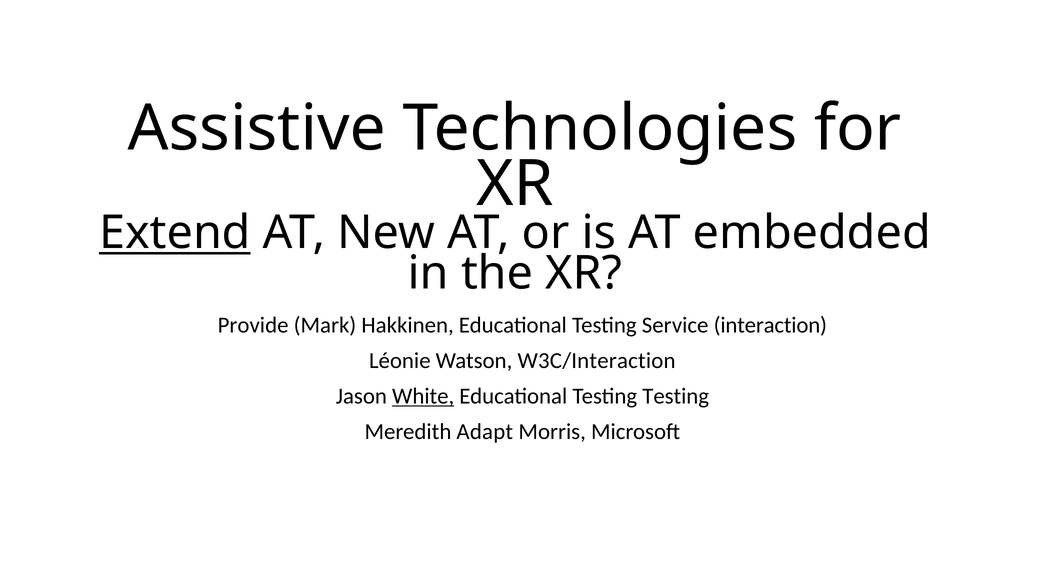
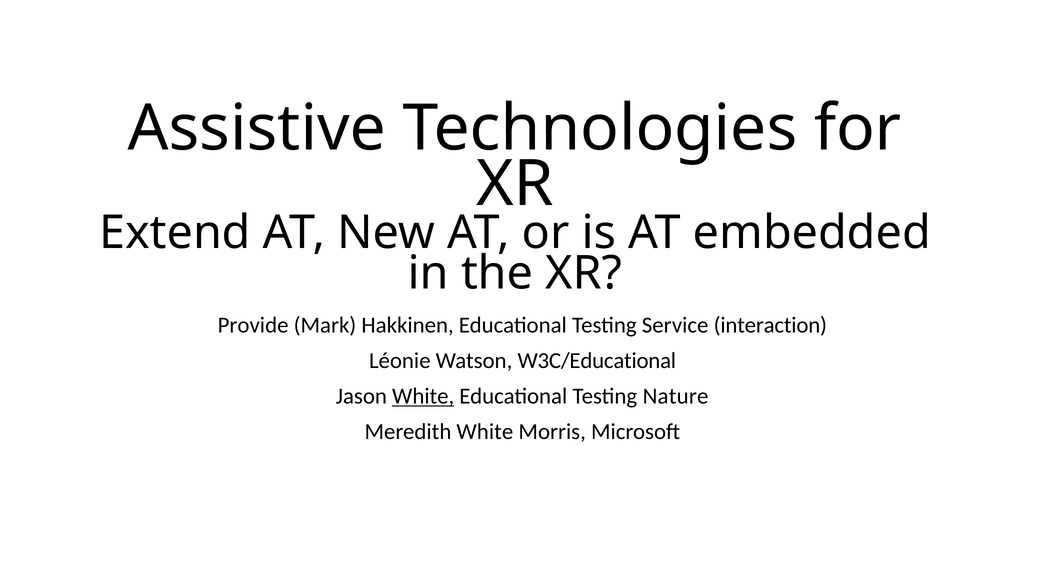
Extend underline: present -> none
W3C/Interaction: W3C/Interaction -> W3C/Educational
Testing Testing: Testing -> Nature
Meredith Adapt: Adapt -> White
